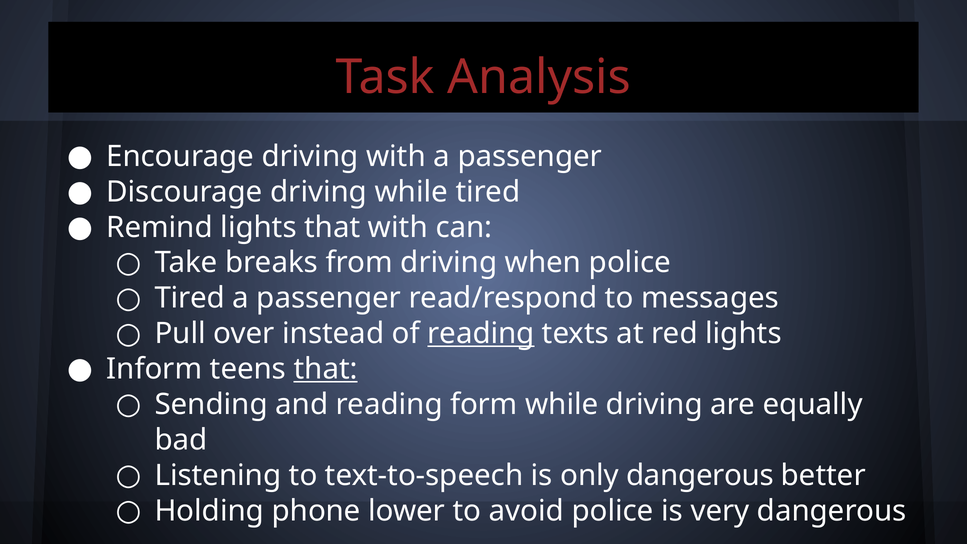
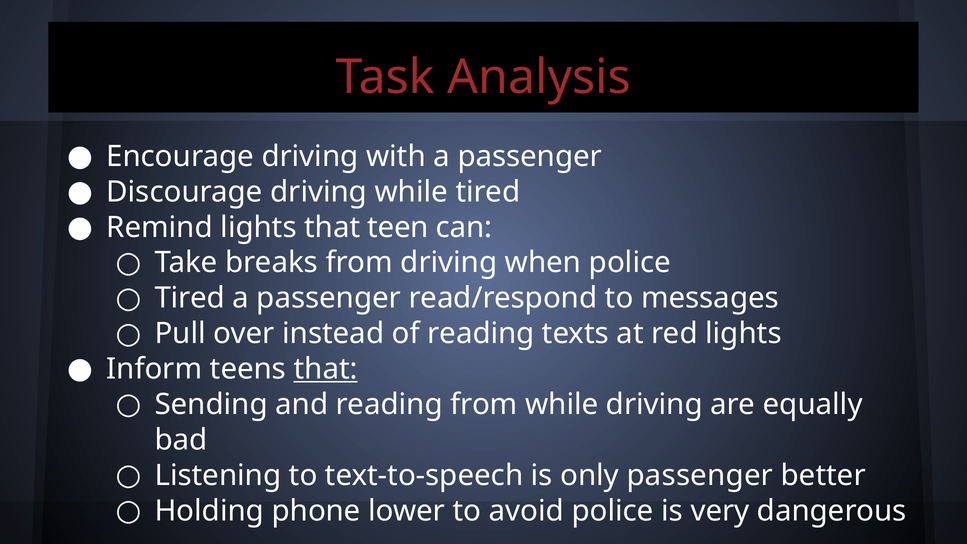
that with: with -> teen
reading at (481, 334) underline: present -> none
reading form: form -> from
only dangerous: dangerous -> passenger
